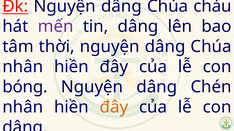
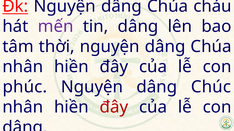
bóng: bóng -> phúc
Chén: Chén -> Chúc
đây at (114, 108) colour: orange -> red
